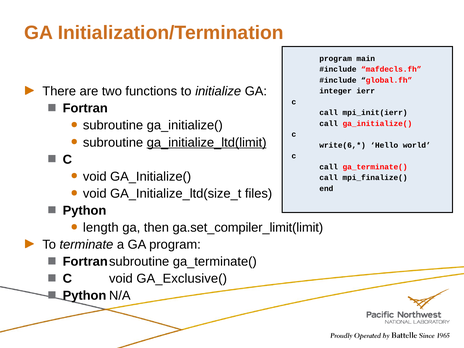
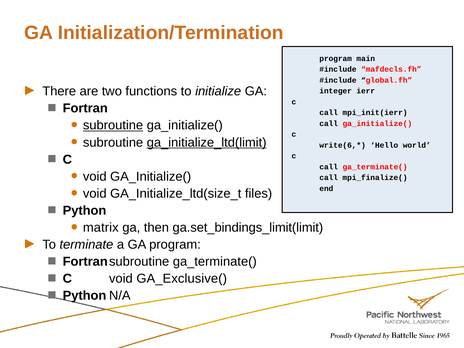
subroutine at (113, 125) underline: none -> present
length: length -> matrix
ga.set_compiler_limit(limit: ga.set_compiler_limit(limit -> ga.set_bindings_limit(limit
